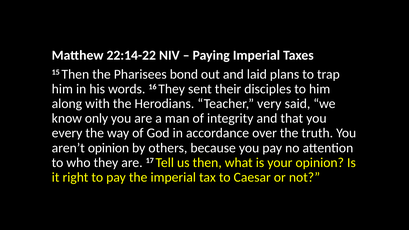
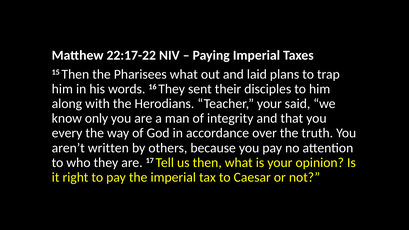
22:14-22: 22:14-22 -> 22:17-22
Pharisees bond: bond -> what
Teacher very: very -> your
aren’t opinion: opinion -> written
